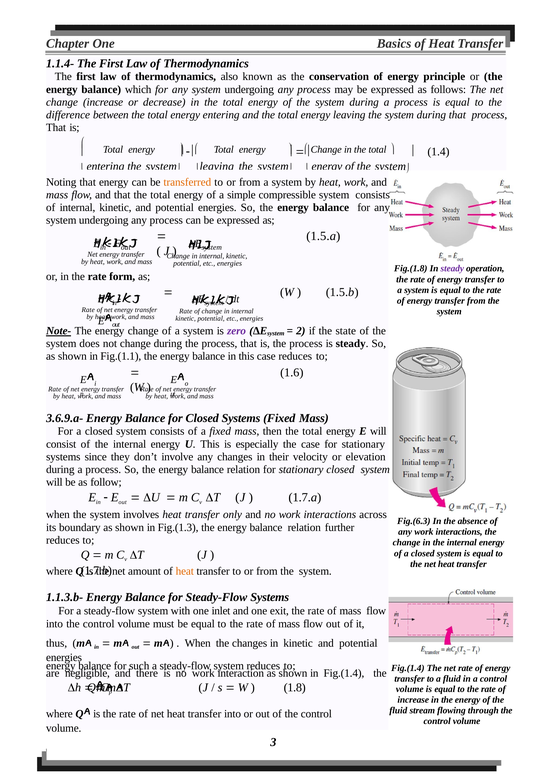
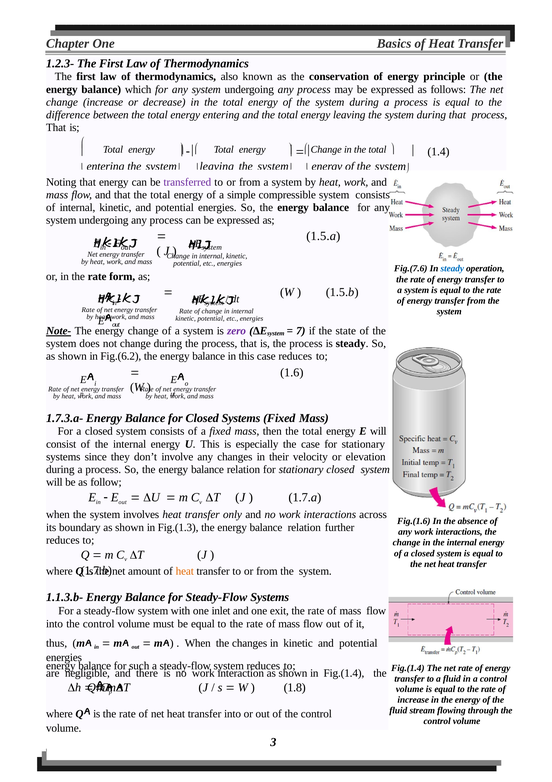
1.1.4-: 1.1.4- -> 1.2.3-
transferred colour: orange -> purple
Fig.(1.8: Fig.(1.8 -> Fig.(7.6
steady at (452, 268) colour: purple -> blue
2: 2 -> 7
Fig.(1.1: Fig.(1.1 -> Fig.(6.2
3.6.9.a-: 3.6.9.a- -> 1.7.3.a-
Fig.(6.3: Fig.(6.3 -> Fig.(1.6
